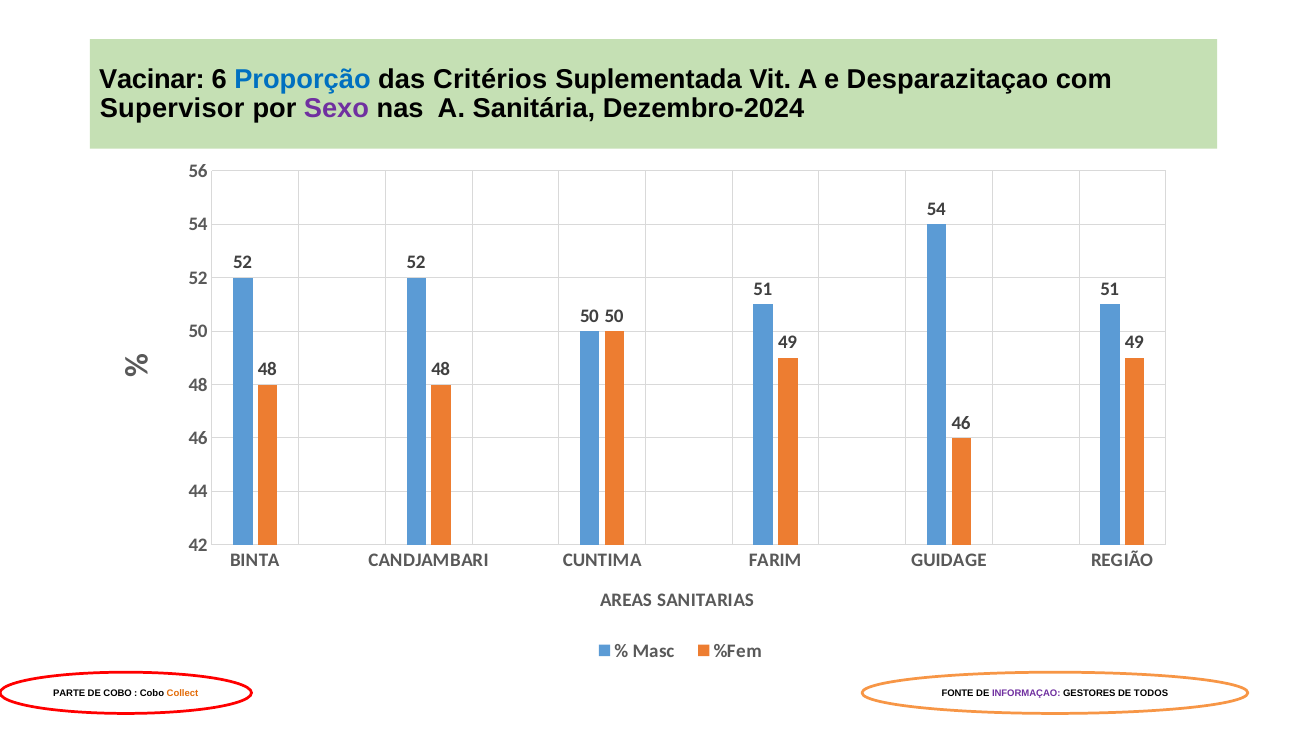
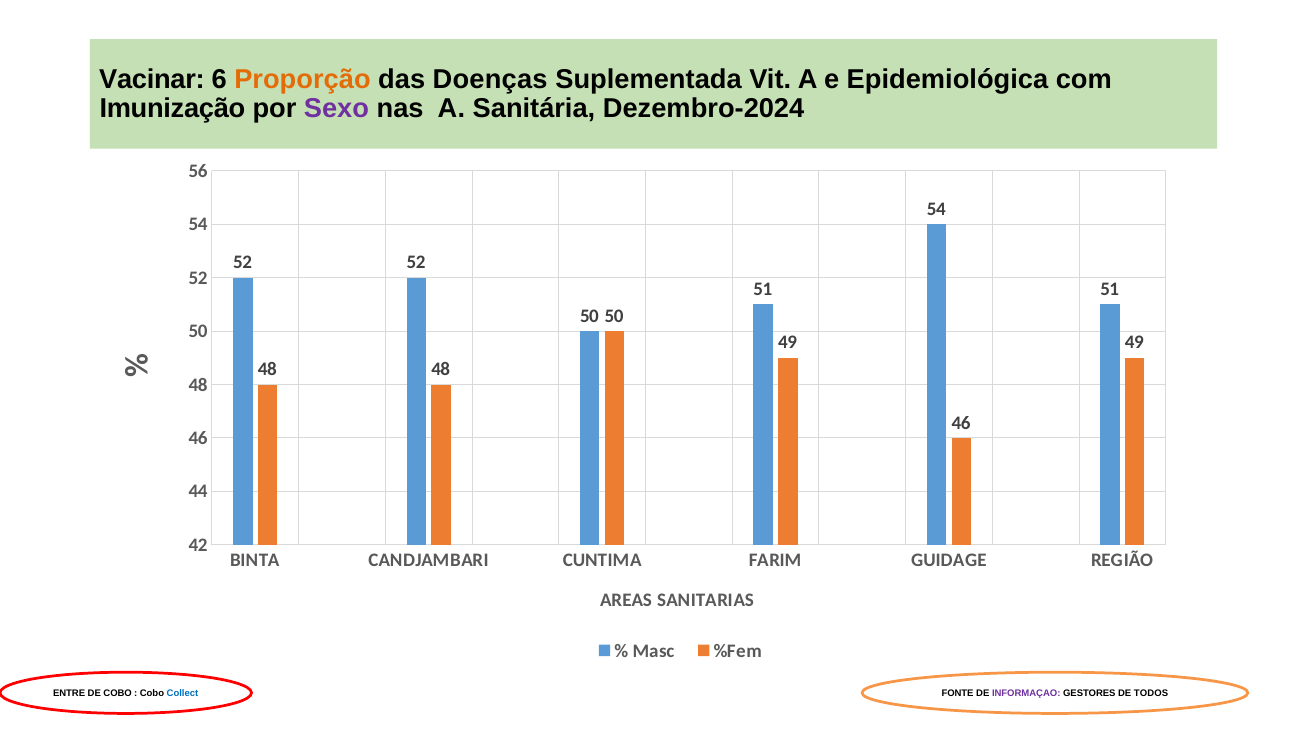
Proporção colour: blue -> orange
Critérios: Critérios -> Doenças
Desparazitaçao: Desparazitaçao -> Epidemiológica
Supervisor: Supervisor -> Imunização
PARTE: PARTE -> ENTRE
Collect colour: orange -> blue
